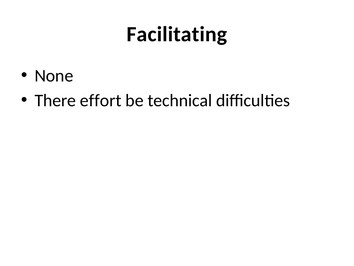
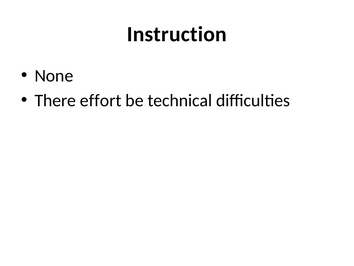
Facilitating: Facilitating -> Instruction
